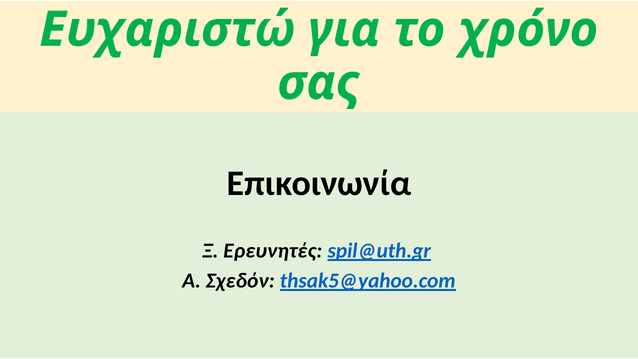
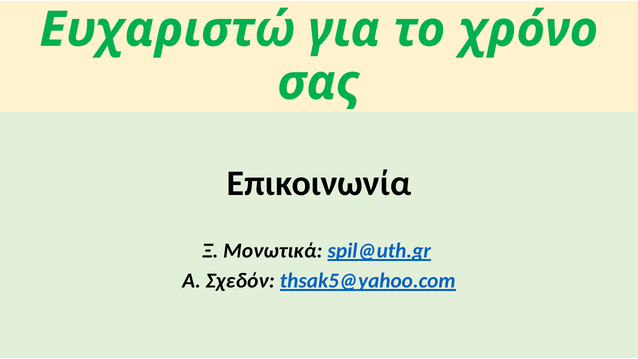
Ερευνητές: Ερευνητές -> Μονωτικά
